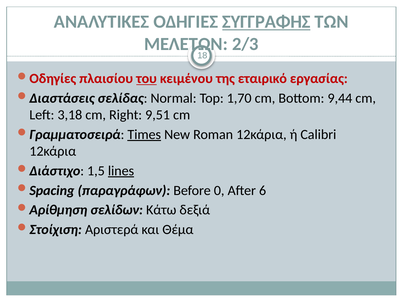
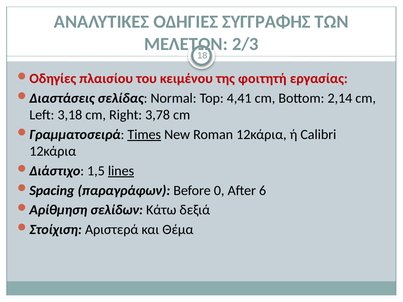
ΣΥΓΓΡΑΦΗΣ underline: present -> none
του underline: present -> none
εταιρικό: εταιρικό -> φοιτητή
1,70: 1,70 -> 4,41
9,44: 9,44 -> 2,14
9,51: 9,51 -> 3,78
